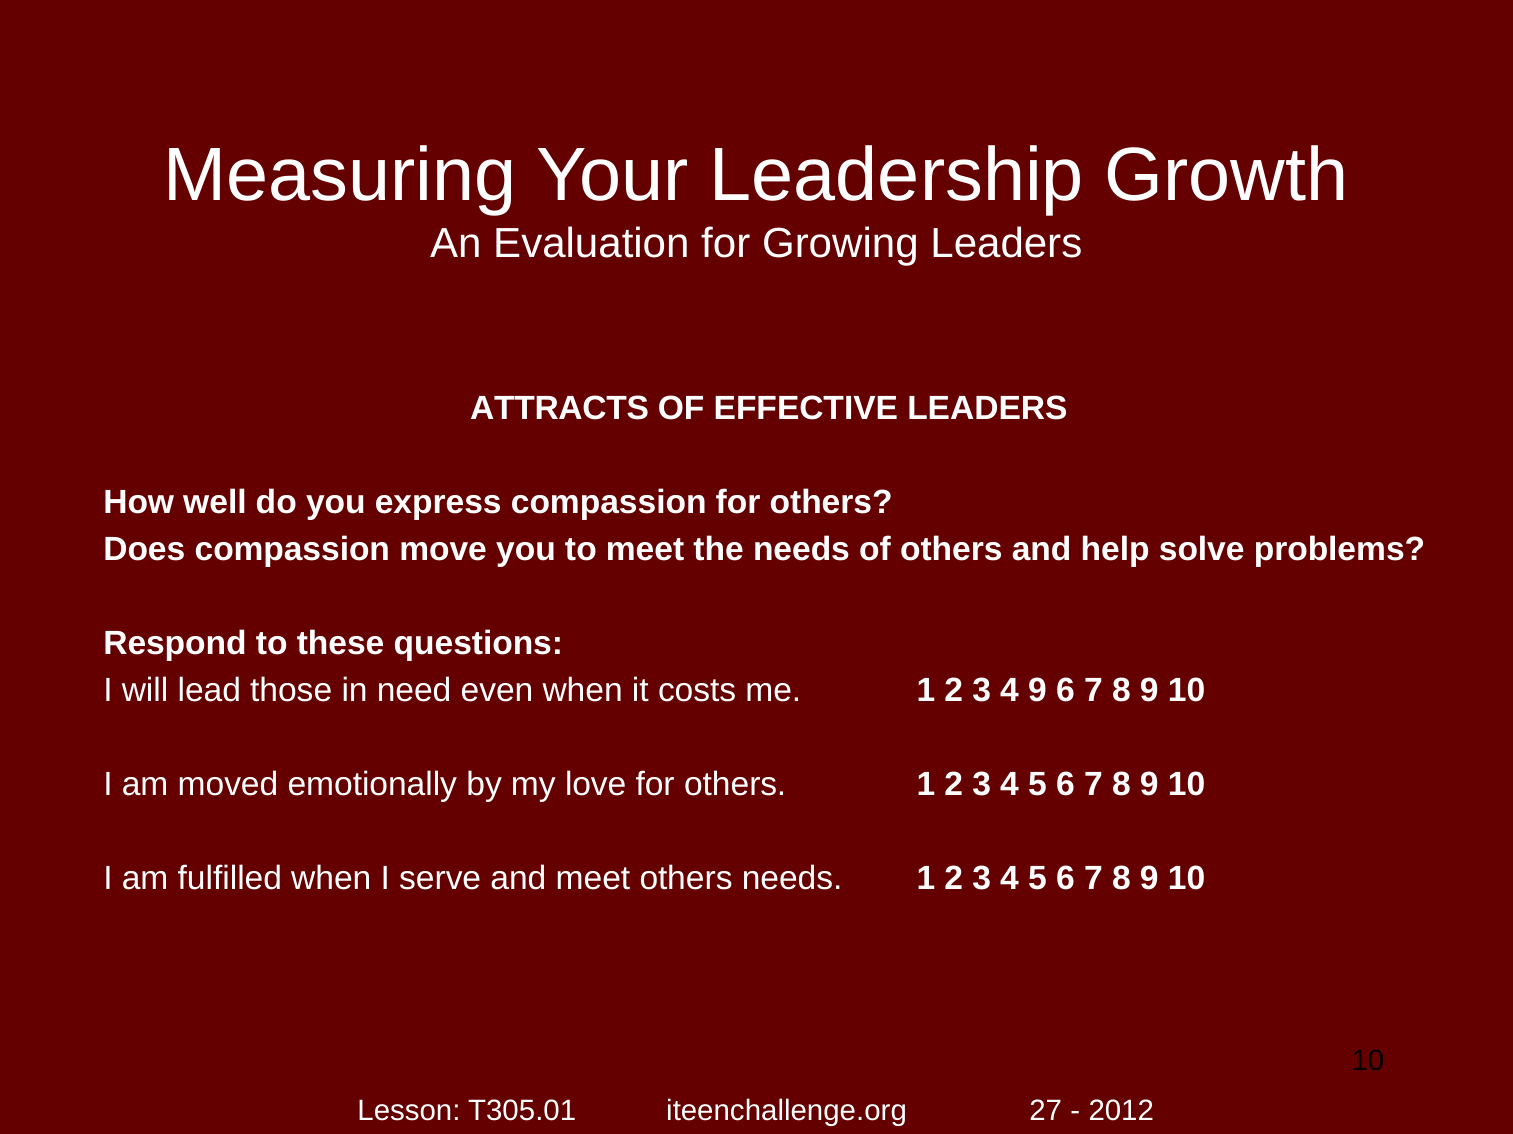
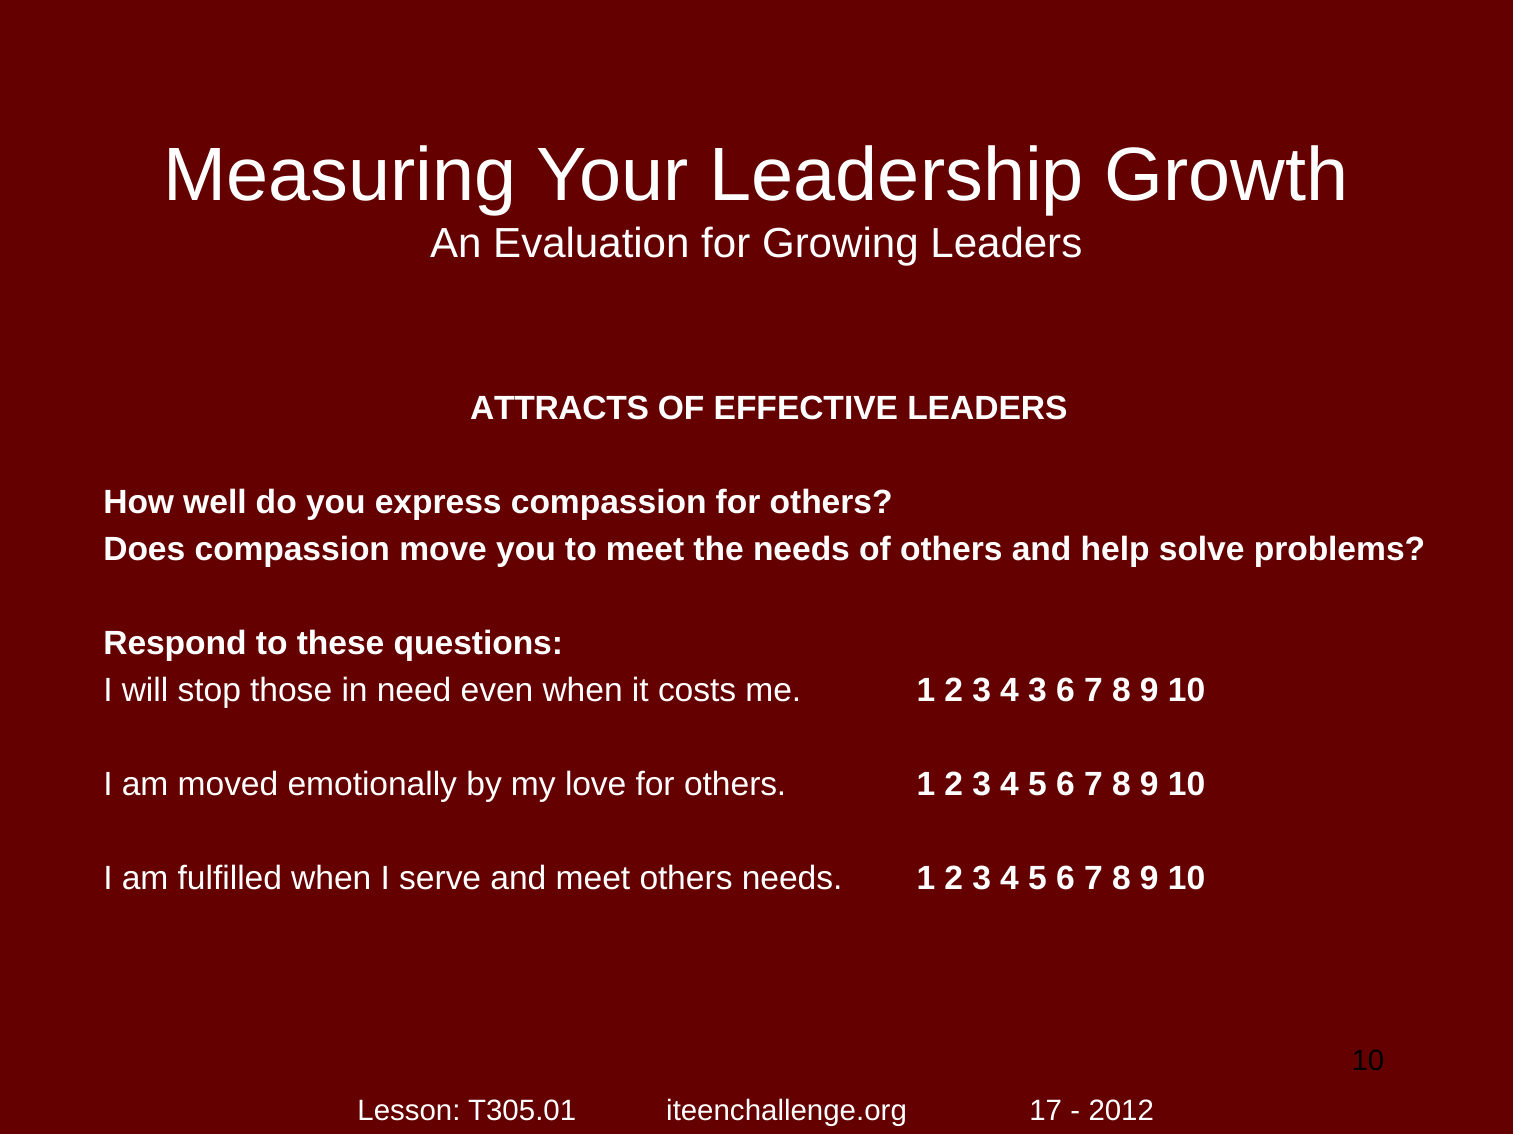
lead: lead -> stop
4 9: 9 -> 3
27: 27 -> 17
